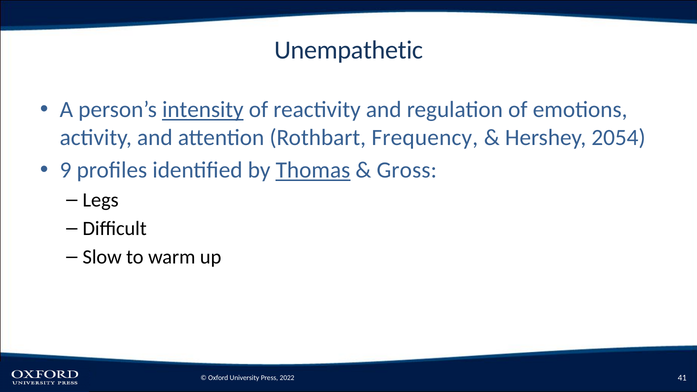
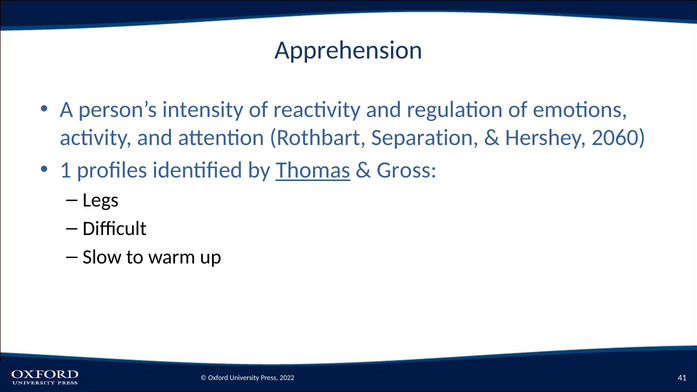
Unempathetic: Unempathetic -> Apprehension
intensity underline: present -> none
Frequency: Frequency -> Separation
2054: 2054 -> 2060
9: 9 -> 1
